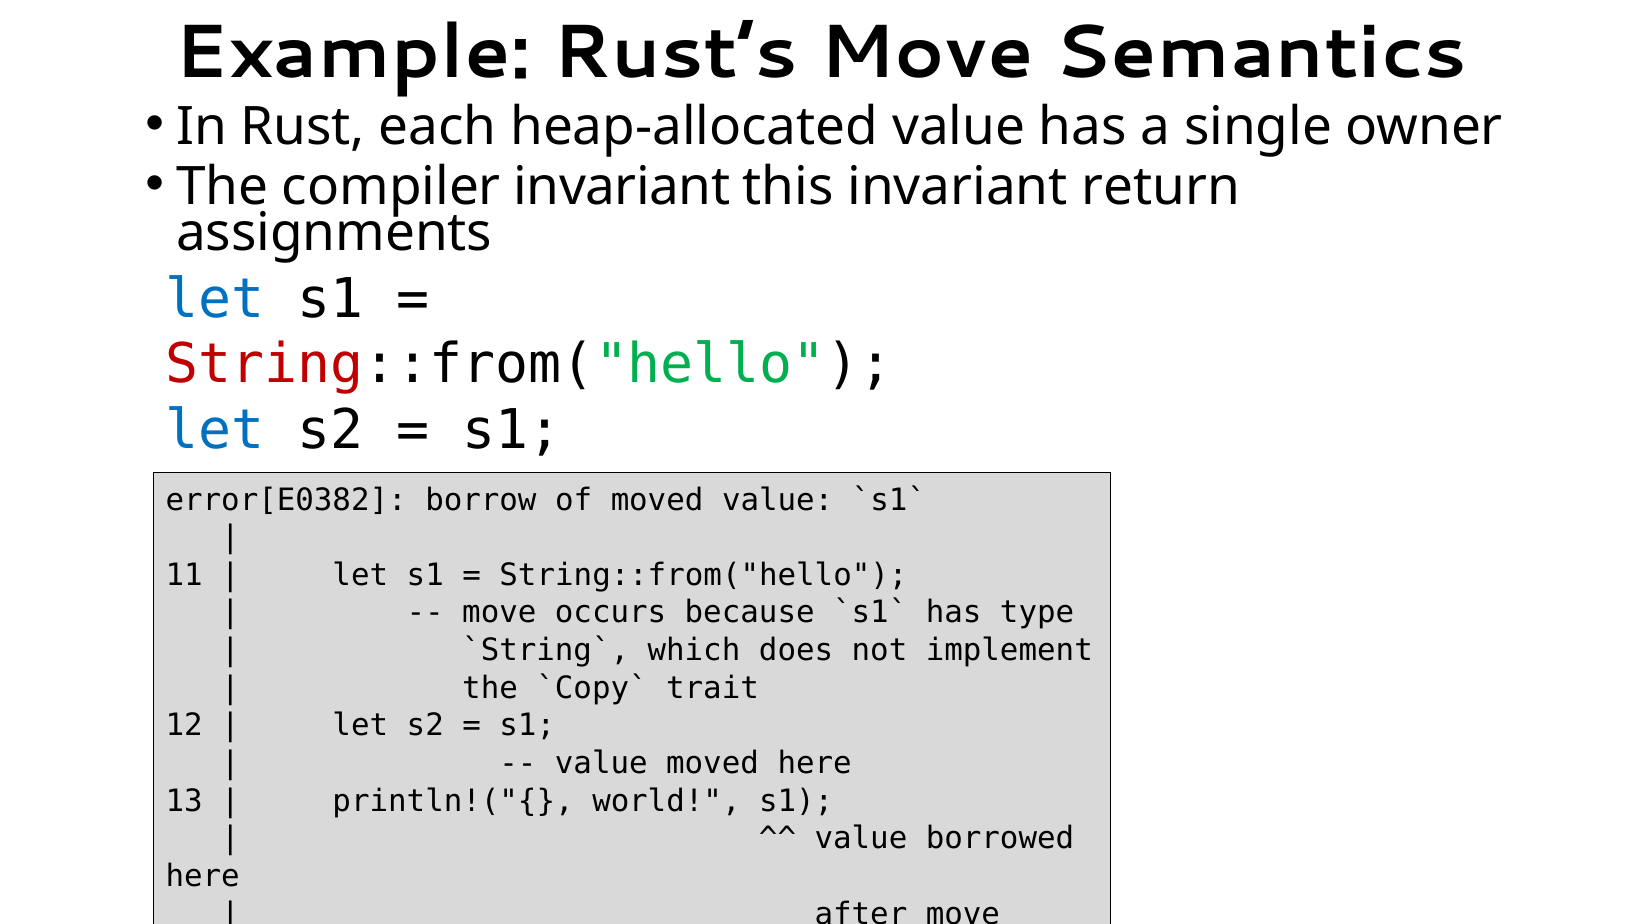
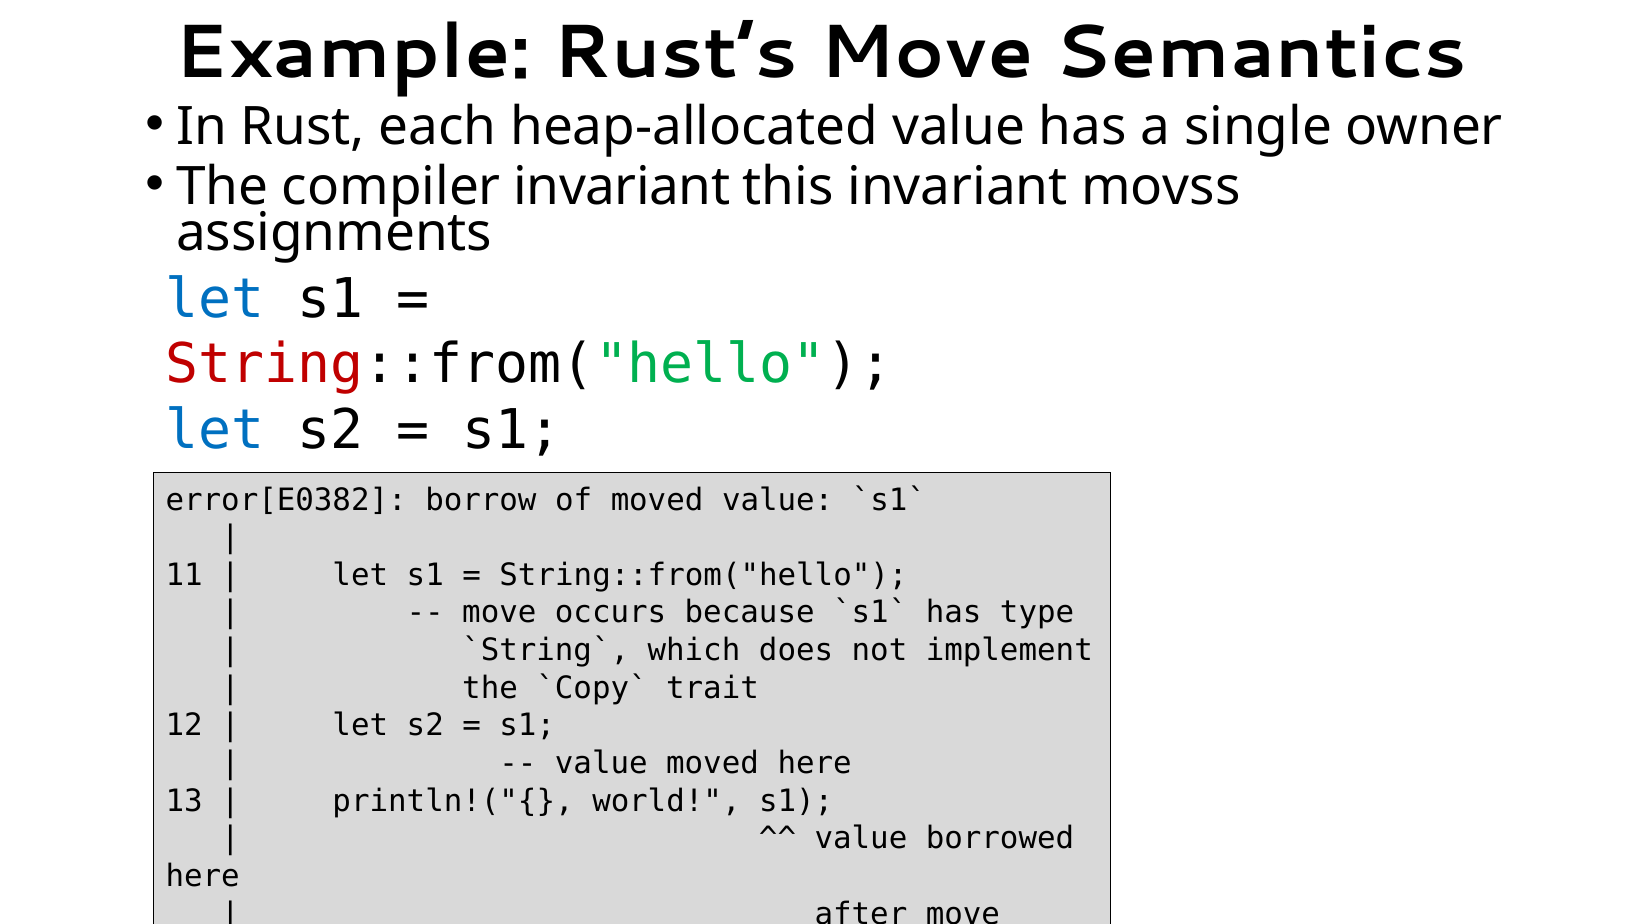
return: return -> movss
